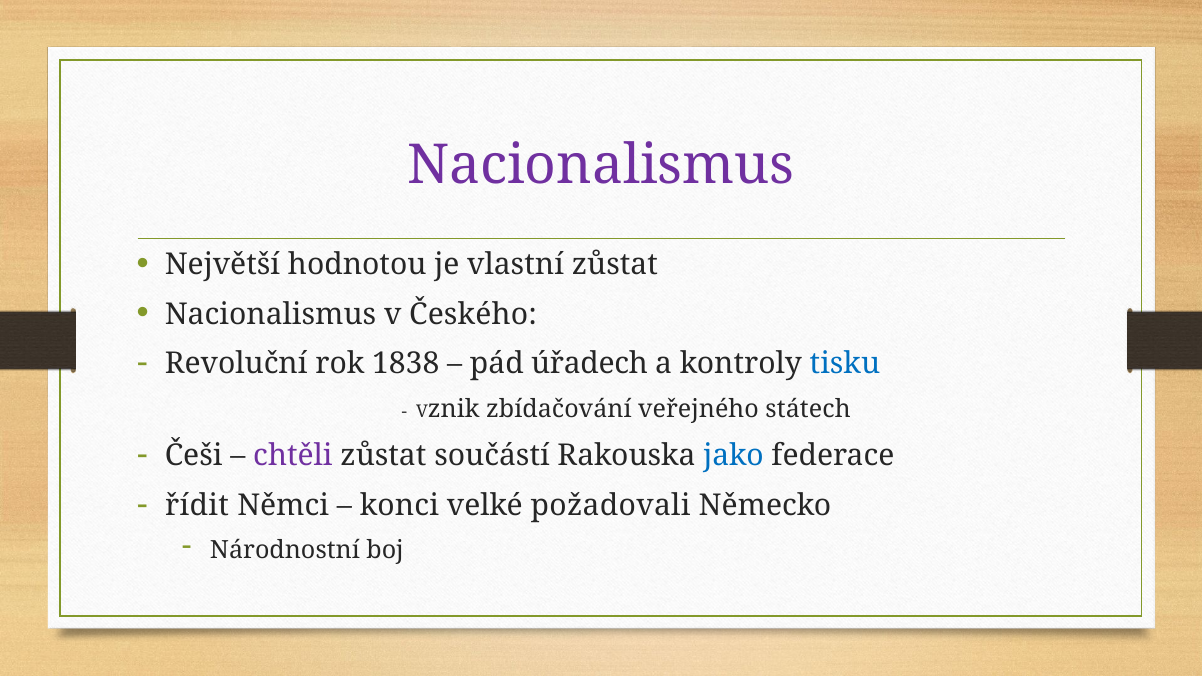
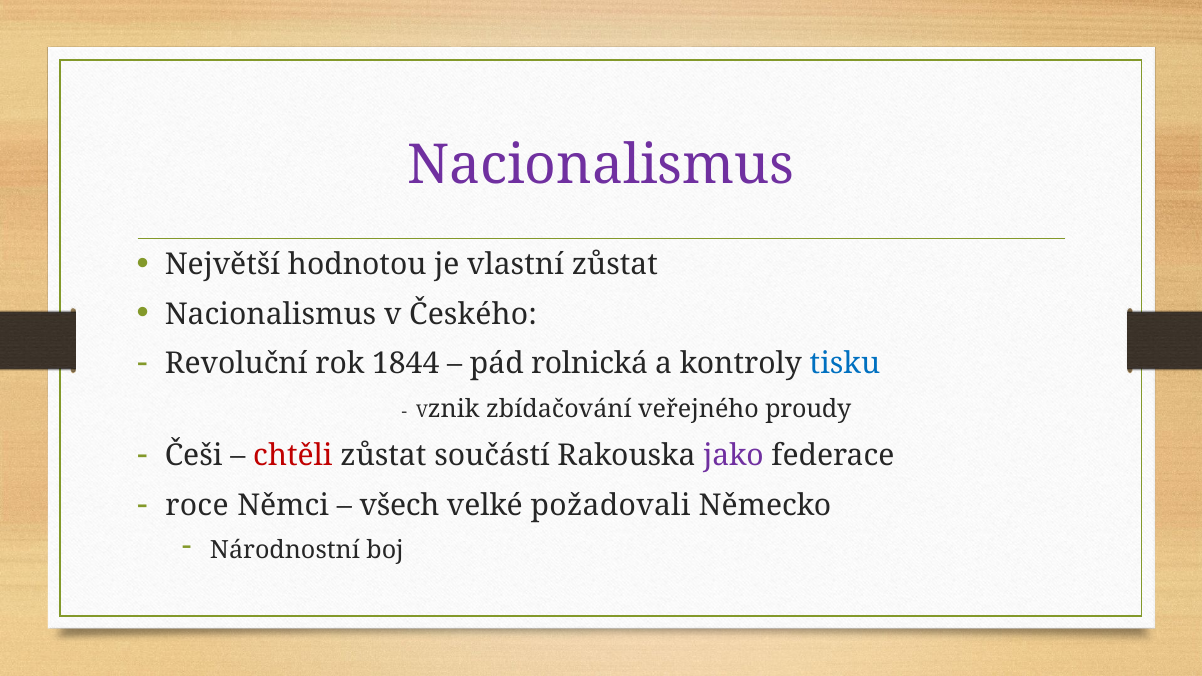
1838: 1838 -> 1844
úřadech: úřadech -> rolnická
státech: státech -> proudy
chtěli colour: purple -> red
jako colour: blue -> purple
řídit: řídit -> roce
konci: konci -> všech
